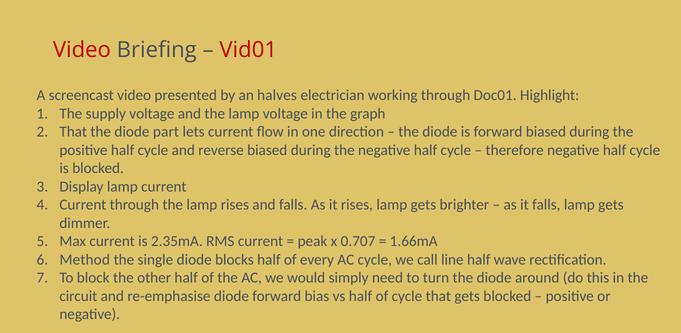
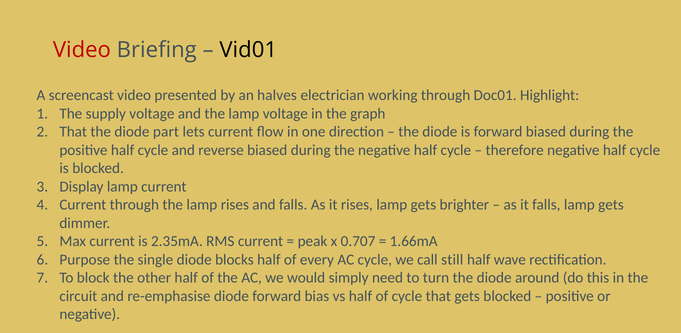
Vid01 colour: red -> black
Method: Method -> Purpose
line: line -> still
